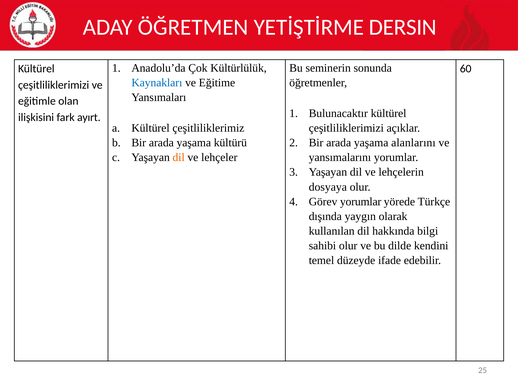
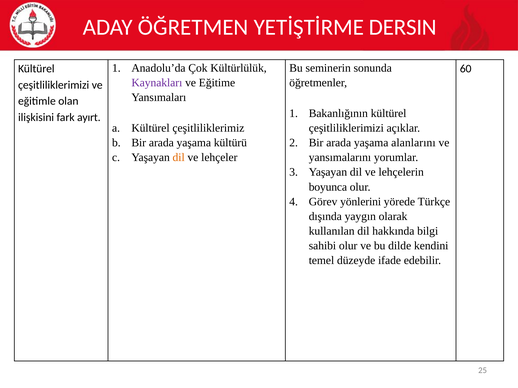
Kaynakları colour: blue -> purple
Bulunacaktır: Bulunacaktır -> Bakanlığının
dosyaya: dosyaya -> boyunca
Görev yorumlar: yorumlar -> yönlerini
